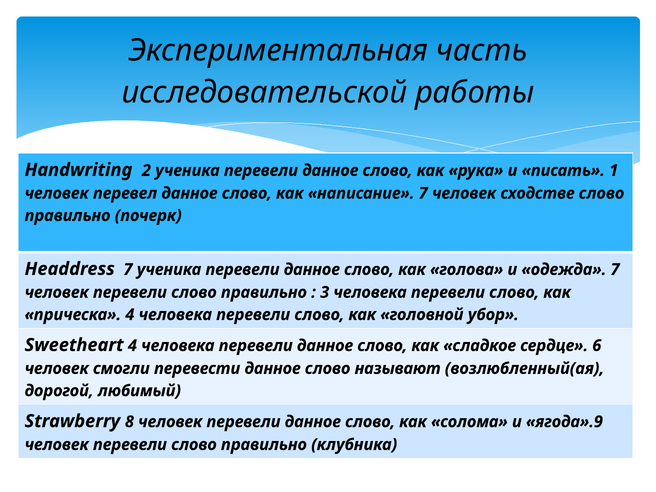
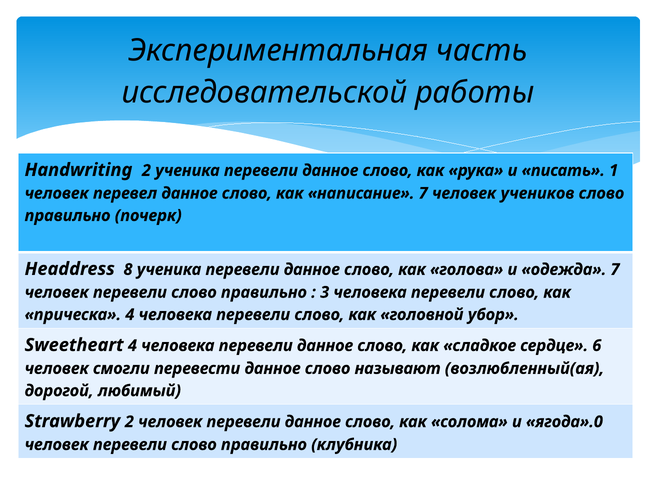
сходстве: сходстве -> учеников
Headdress 7: 7 -> 8
Strawberry 8: 8 -> 2
ягода».9: ягода».9 -> ягода».0
